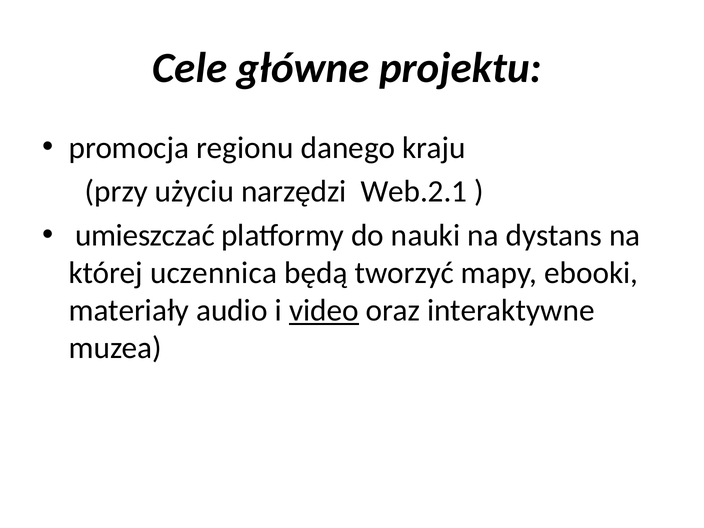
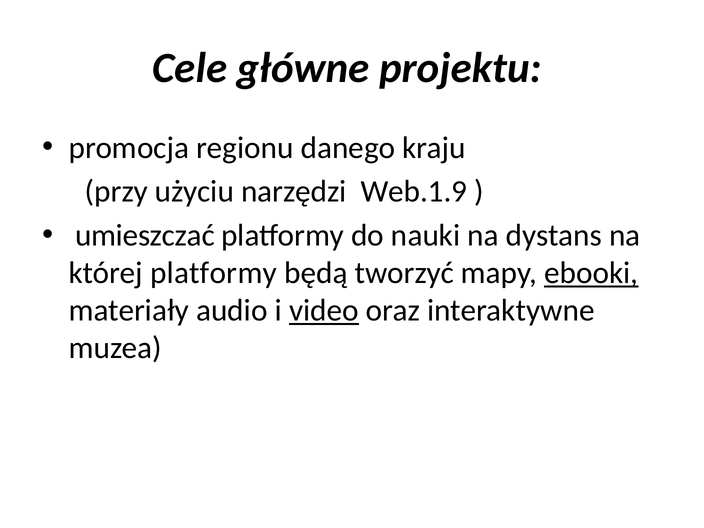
Web.2.1: Web.2.1 -> Web.1.9
której uczennica: uczennica -> platformy
ebooki underline: none -> present
